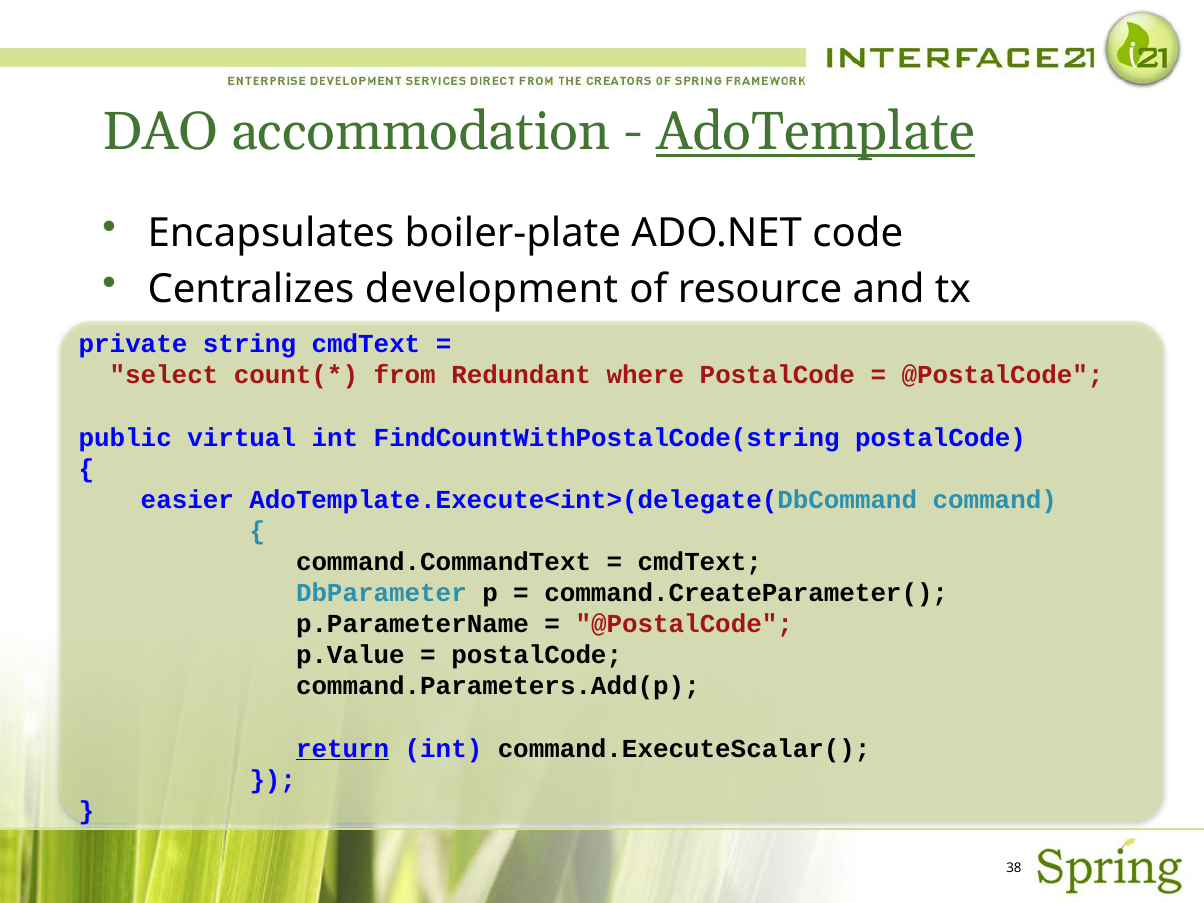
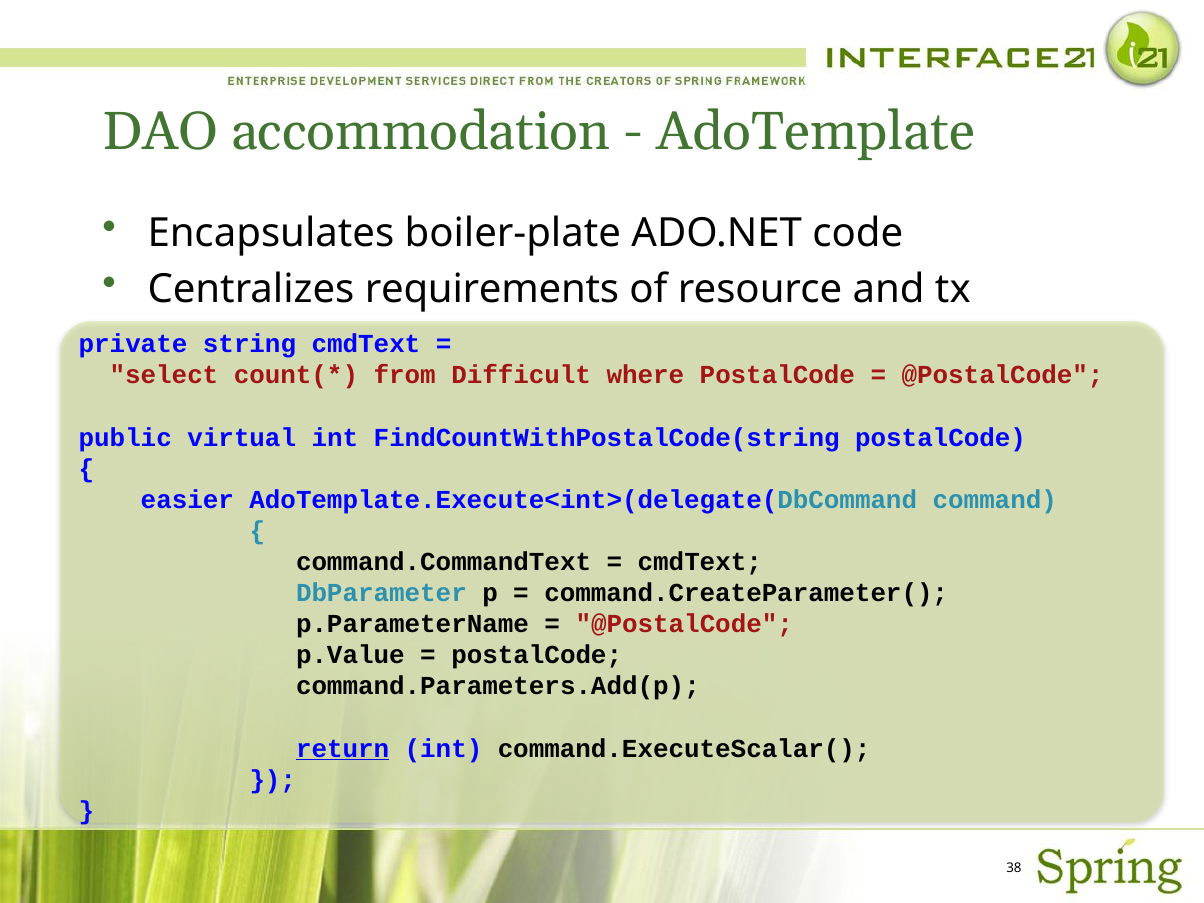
AdoTemplate underline: present -> none
development: development -> requirements
Redundant: Redundant -> Difficult
